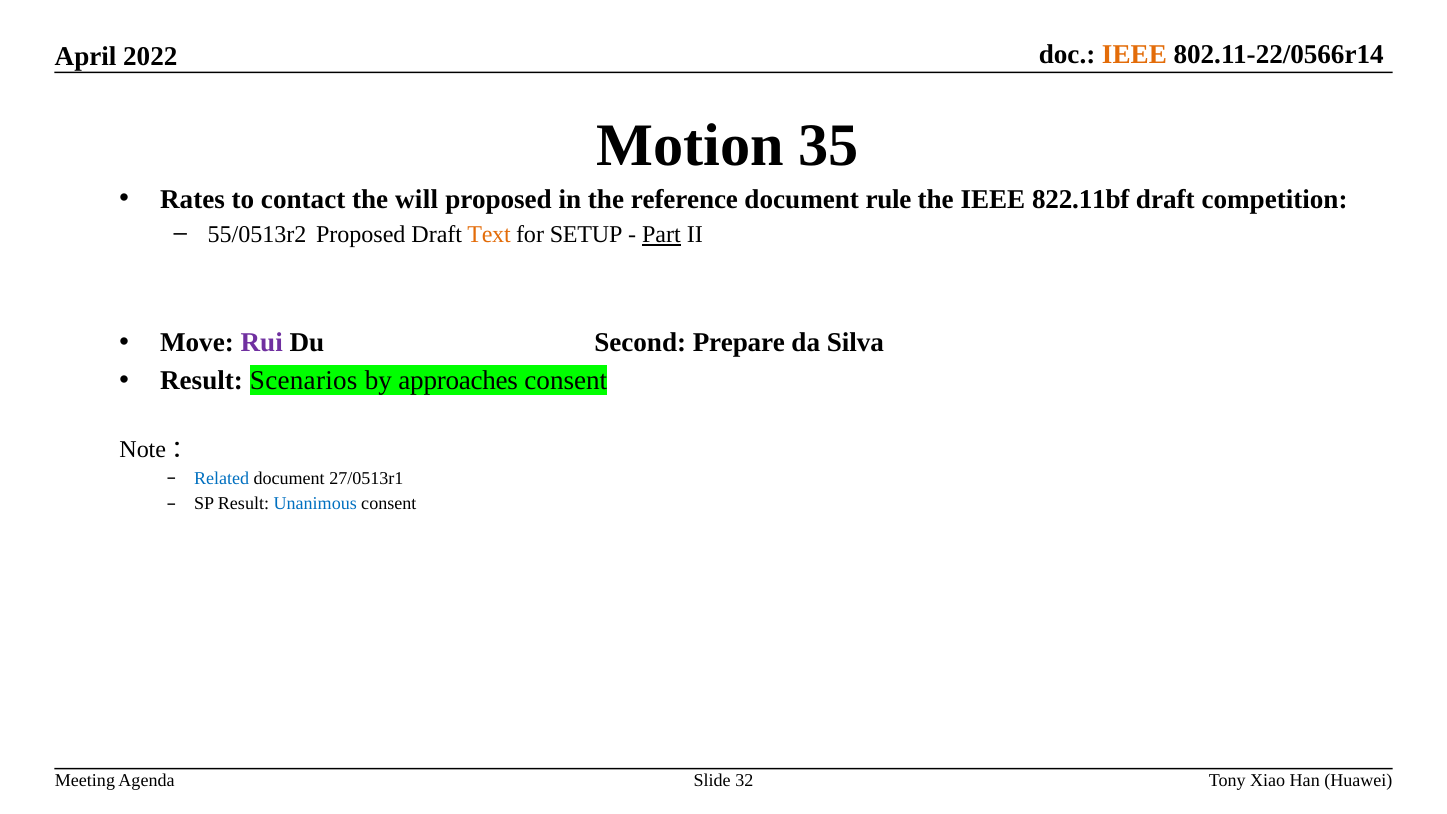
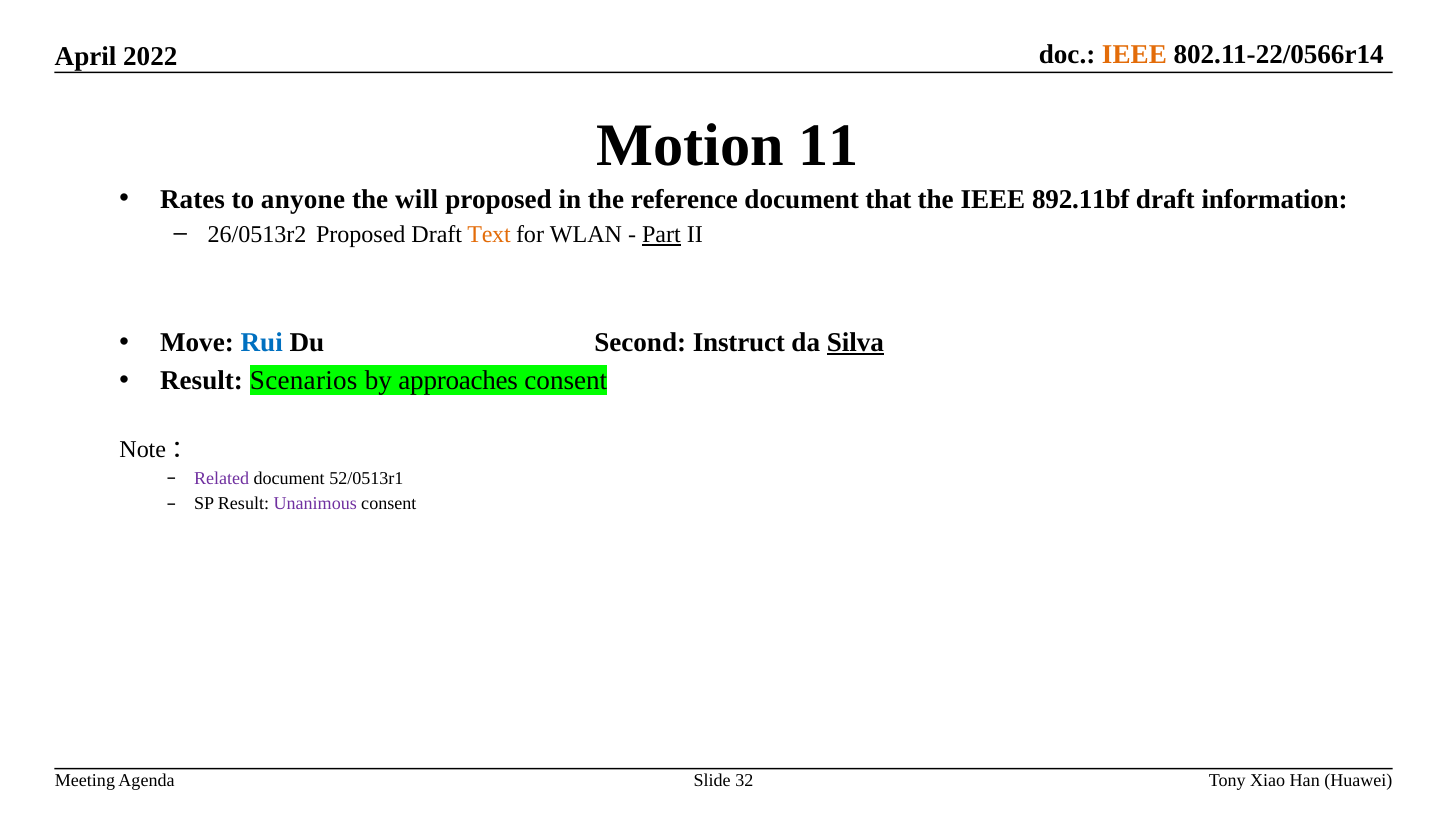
35: 35 -> 11
contact: contact -> anyone
rule: rule -> that
822.11bf: 822.11bf -> 892.11bf
competition: competition -> information
55/0513r2: 55/0513r2 -> 26/0513r2
SETUP: SETUP -> WLAN
Rui colour: purple -> blue
Prepare: Prepare -> Instruct
Silva underline: none -> present
Related colour: blue -> purple
27/0513r1: 27/0513r1 -> 52/0513r1
Unanimous colour: blue -> purple
